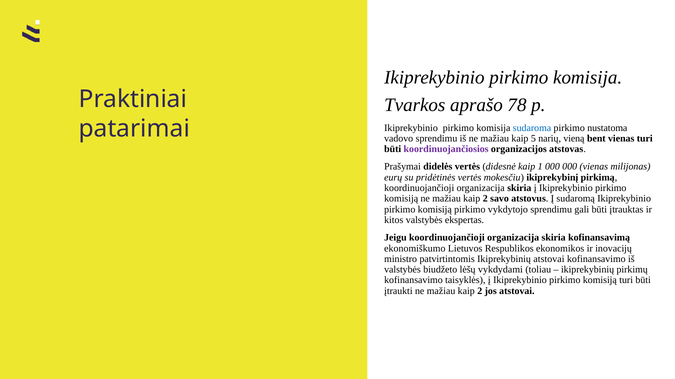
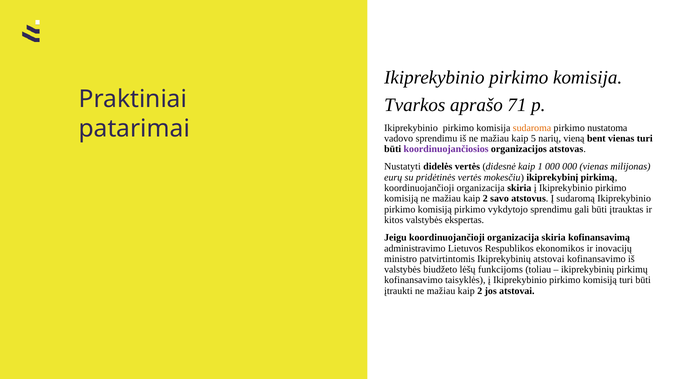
78: 78 -> 71
sudaroma colour: blue -> orange
Prašymai: Prašymai -> Nustatyti
ekonomiškumo: ekonomiškumo -> administravimo
vykdydami: vykdydami -> funkcijoms
